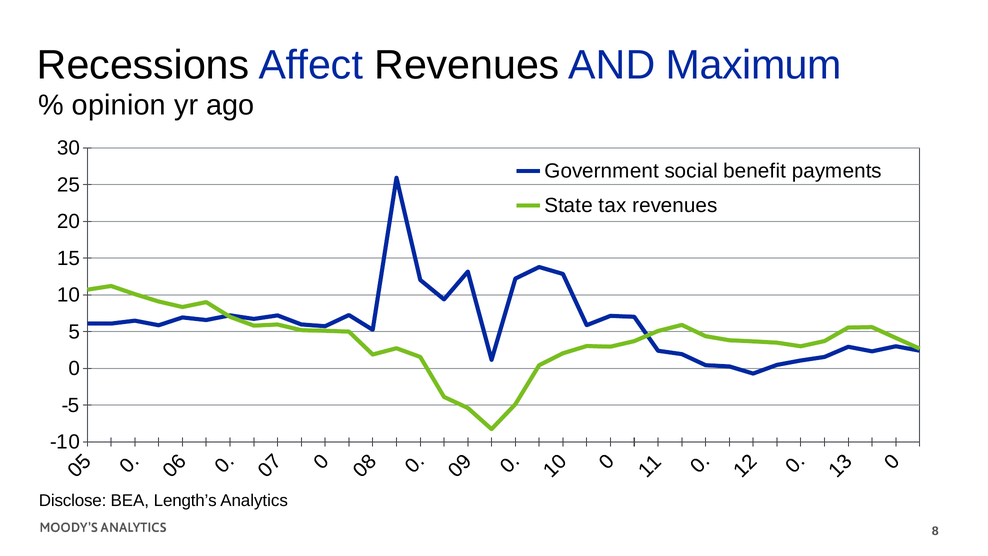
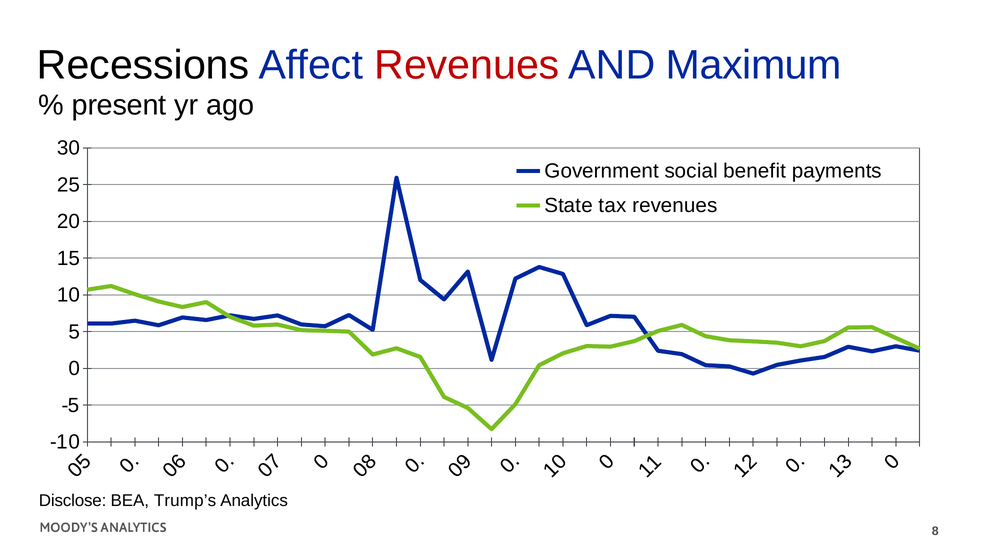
Revenues at (467, 65) colour: black -> red
opinion: opinion -> present
Length’s: Length’s -> Trump’s
